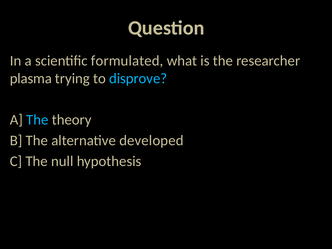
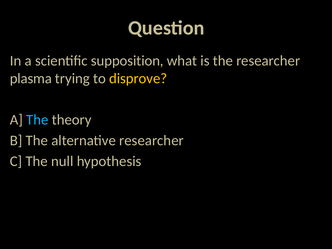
formulated: formulated -> supposition
disprove colour: light blue -> yellow
alternative developed: developed -> researcher
